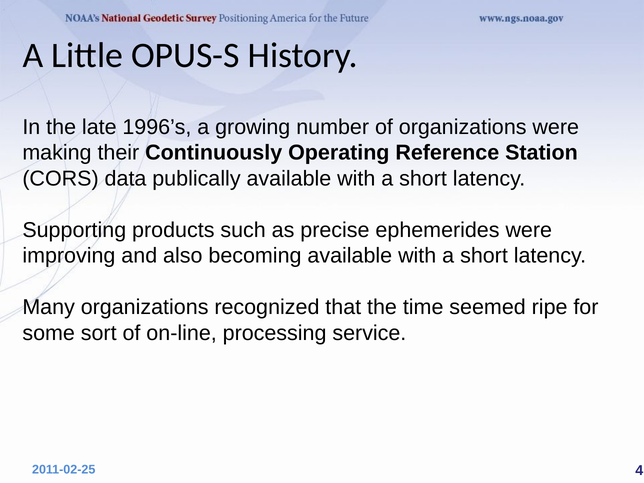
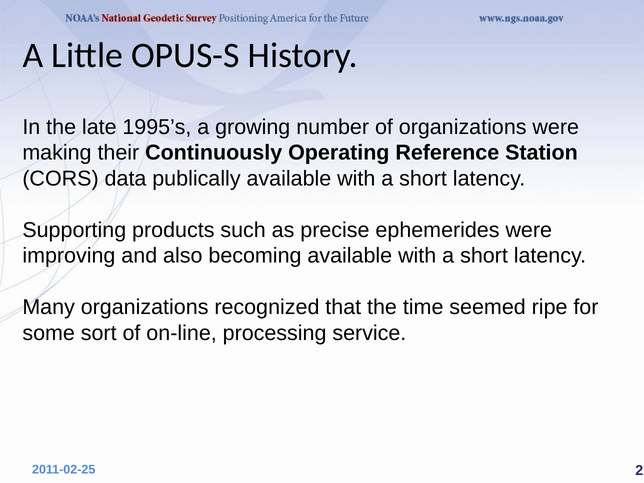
1996’s: 1996’s -> 1995’s
4: 4 -> 2
